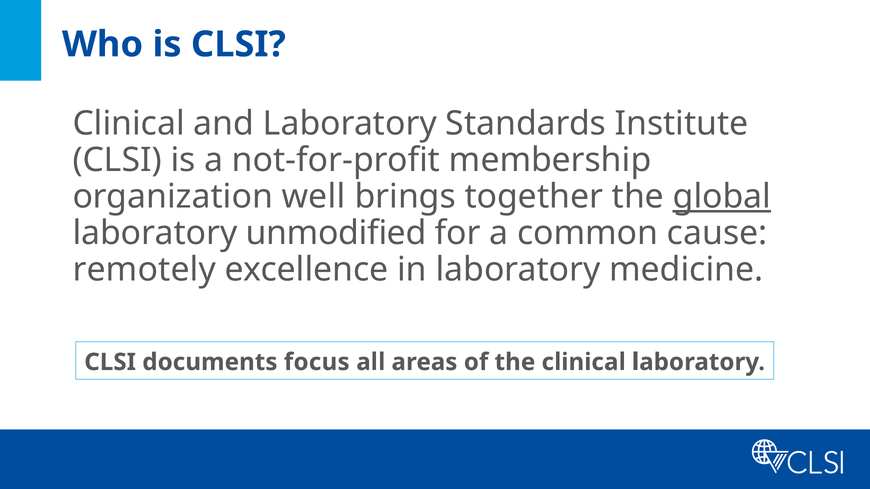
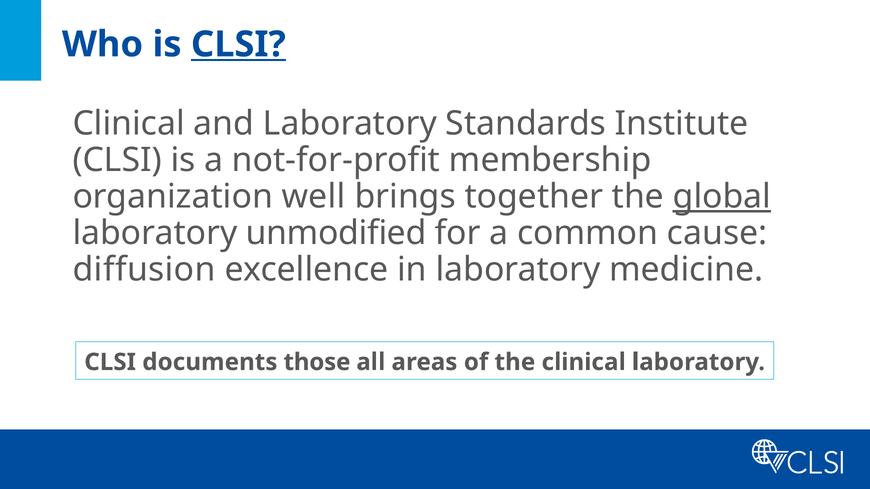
CLSI at (238, 44) underline: none -> present
remotely: remotely -> diffusion
focus: focus -> those
